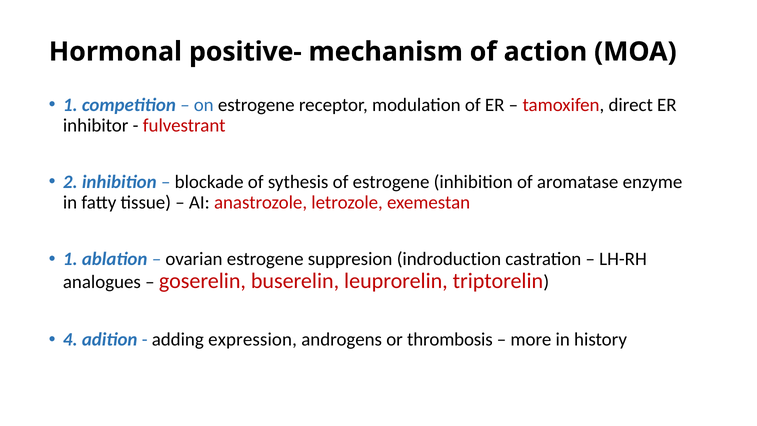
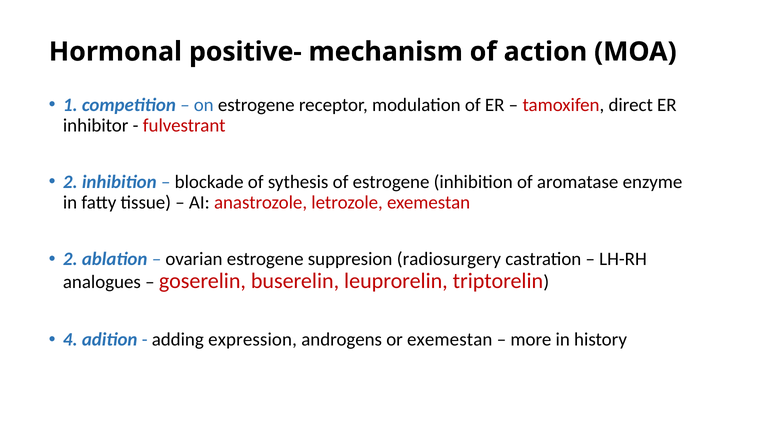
1 at (70, 259): 1 -> 2
indroduction: indroduction -> radiosurgery
or thrombosis: thrombosis -> exemestan
